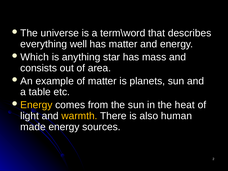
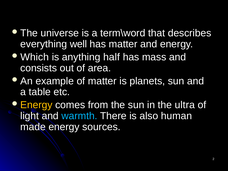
star: star -> half
heat: heat -> ultra
warmth colour: yellow -> light blue
